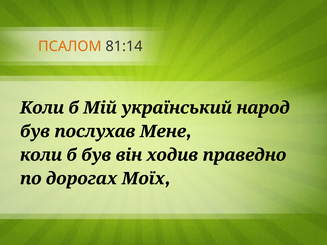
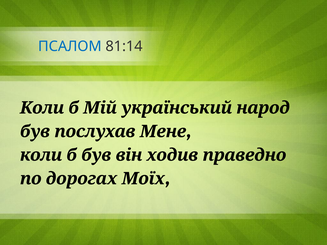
ПСАЛОМ colour: orange -> blue
